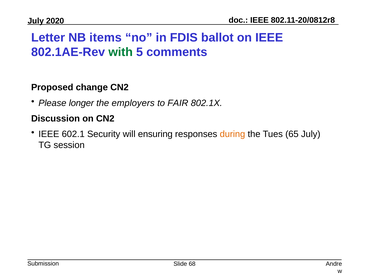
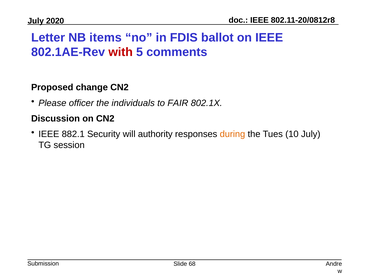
with colour: green -> red
longer: longer -> officer
employers: employers -> individuals
602.1: 602.1 -> 882.1
ensuring: ensuring -> authority
65: 65 -> 10
